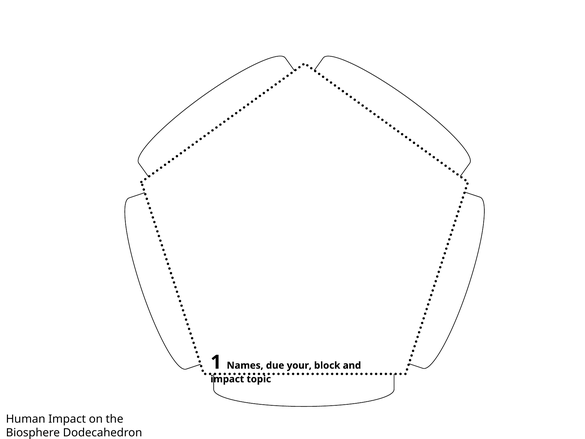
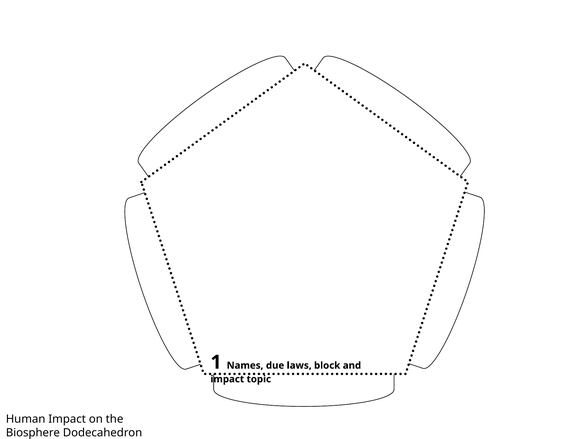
your: your -> laws
